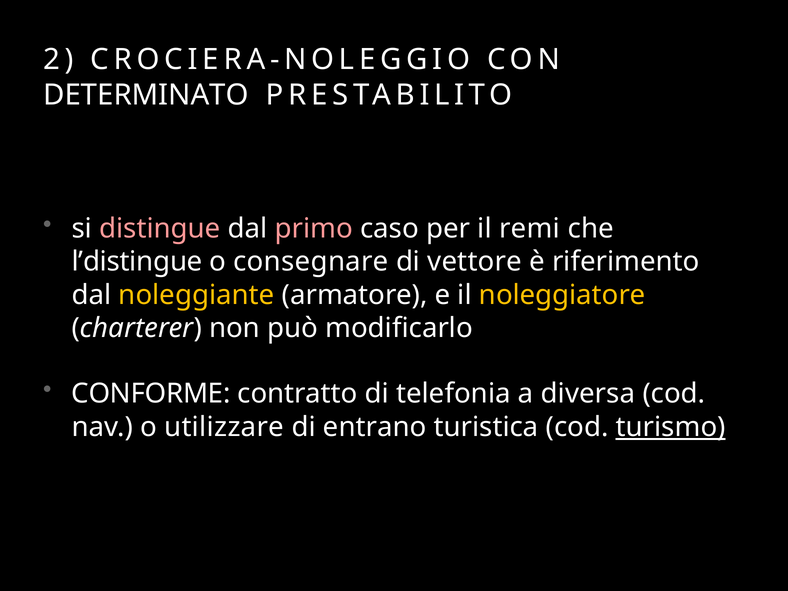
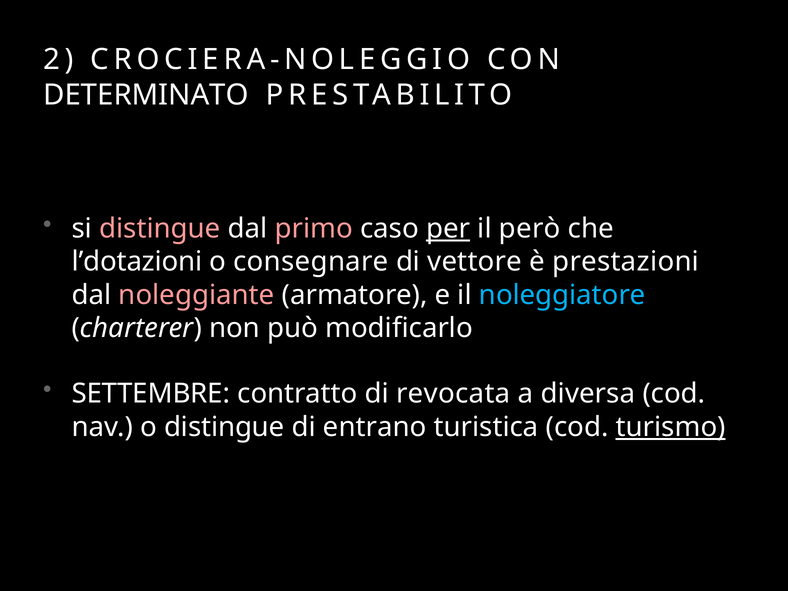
per underline: none -> present
remi: remi -> però
l’distingue: l’distingue -> l’dotazioni
riferimento: riferimento -> prestazioni
noleggiante colour: yellow -> pink
noleggiatore colour: yellow -> light blue
CONFORME: CONFORME -> SETTEMBRE
telefonia: telefonia -> revocata
o utilizzare: utilizzare -> distingue
